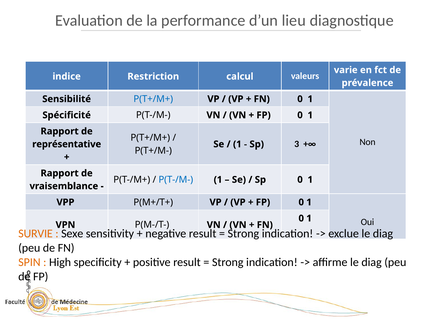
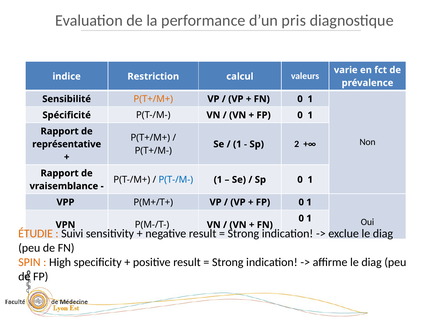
lieu: lieu -> pris
P(T+/M+ at (153, 99) colour: blue -> orange
3: 3 -> 2
SURVIE: SURVIE -> ÉTUDIE
Sexe: Sexe -> Suivi
